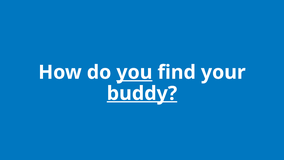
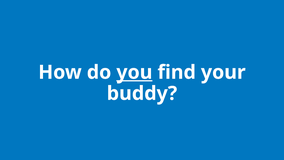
buddy underline: present -> none
